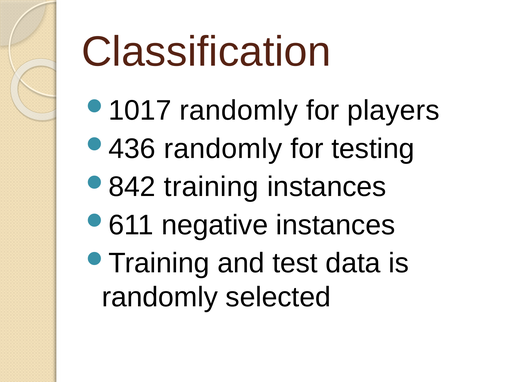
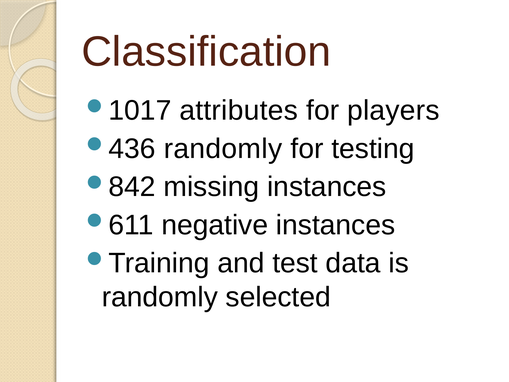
randomly at (239, 111): randomly -> attributes
training: training -> missing
